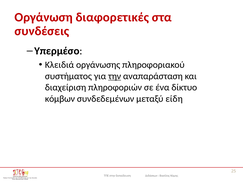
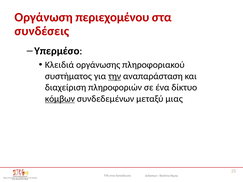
διαφορετικές: διαφορετικές -> περιεχομένου
κόμβων underline: none -> present
είδη: είδη -> μιας
